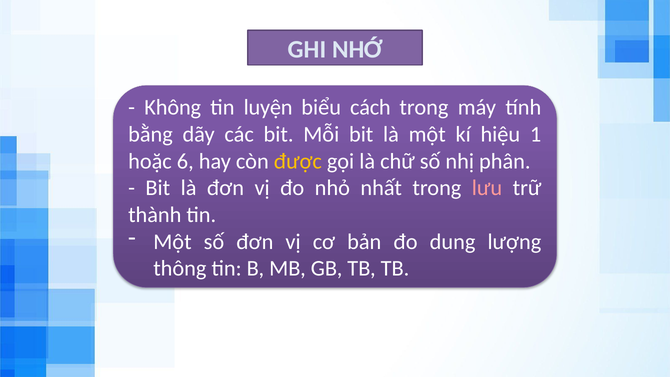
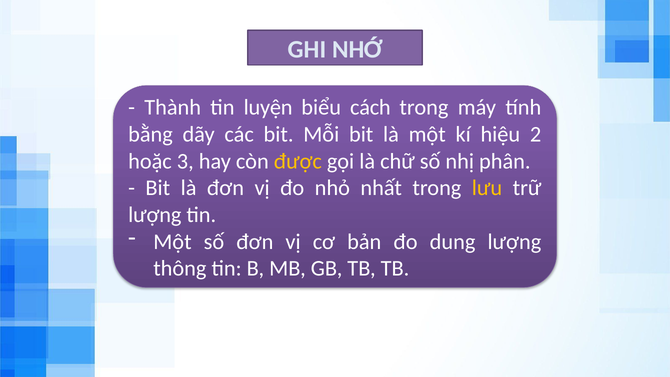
Không: Không -> Thành
1: 1 -> 2
6: 6 -> 3
lưu colour: pink -> yellow
thành at (155, 215): thành -> lượng
